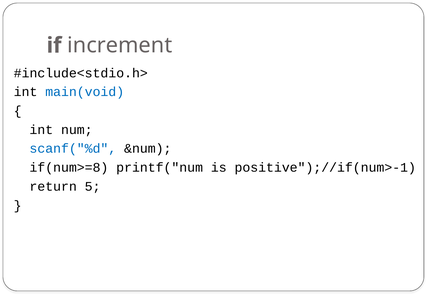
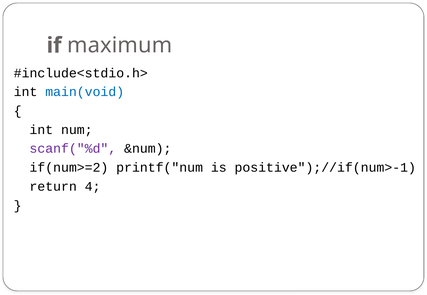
increment: increment -> maximum
scanf("%d colour: blue -> purple
if(num>=8: if(num>=8 -> if(num>=2
5: 5 -> 4
